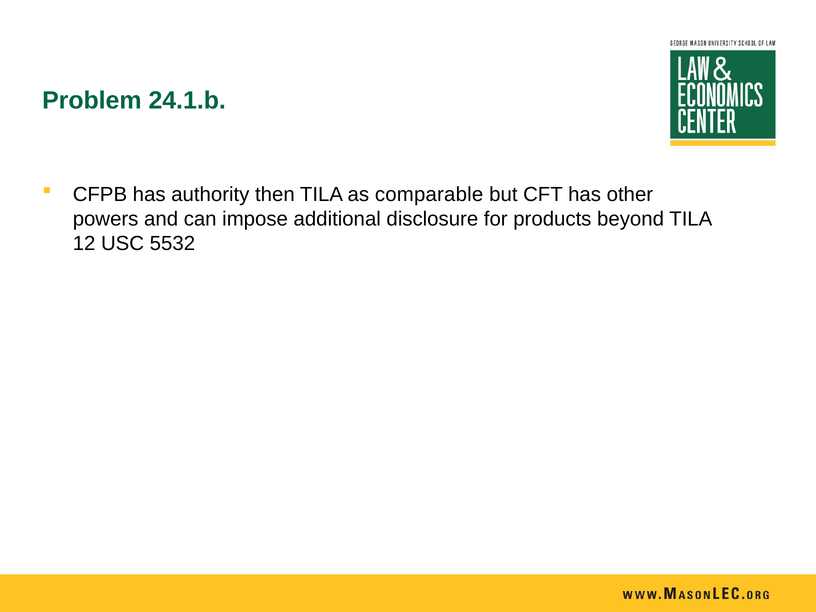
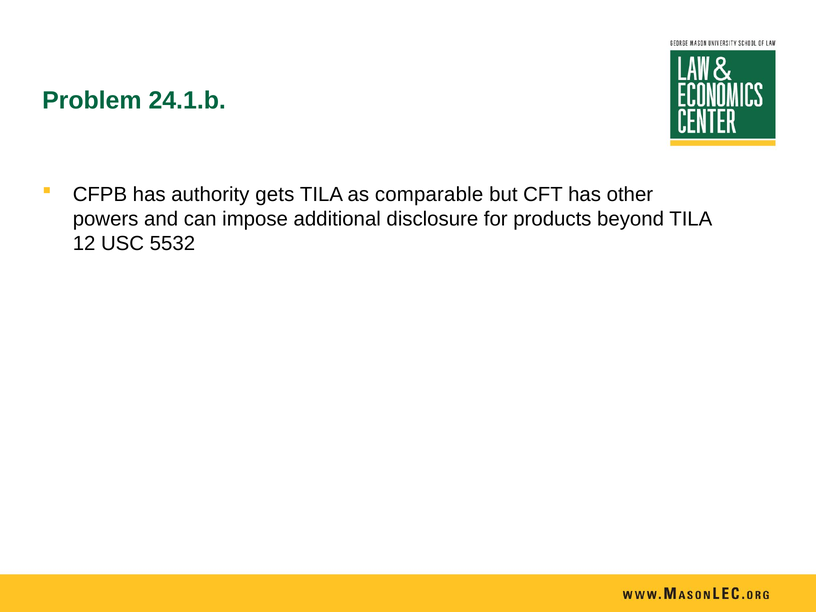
then: then -> gets
